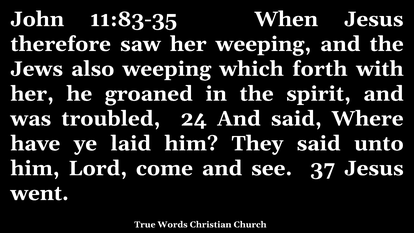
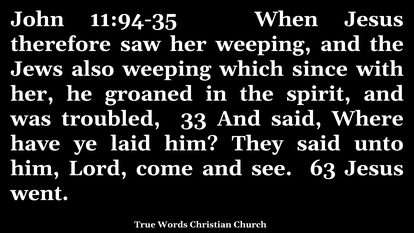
11:83-35: 11:83-35 -> 11:94-35
forth: forth -> since
24: 24 -> 33
37: 37 -> 63
